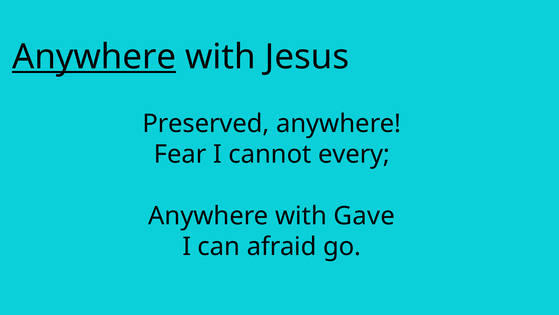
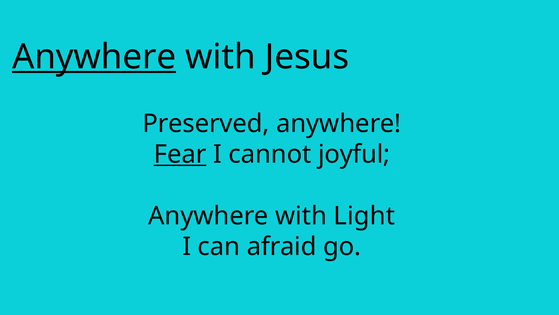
Fear underline: none -> present
every: every -> joyful
Gave: Gave -> Light
